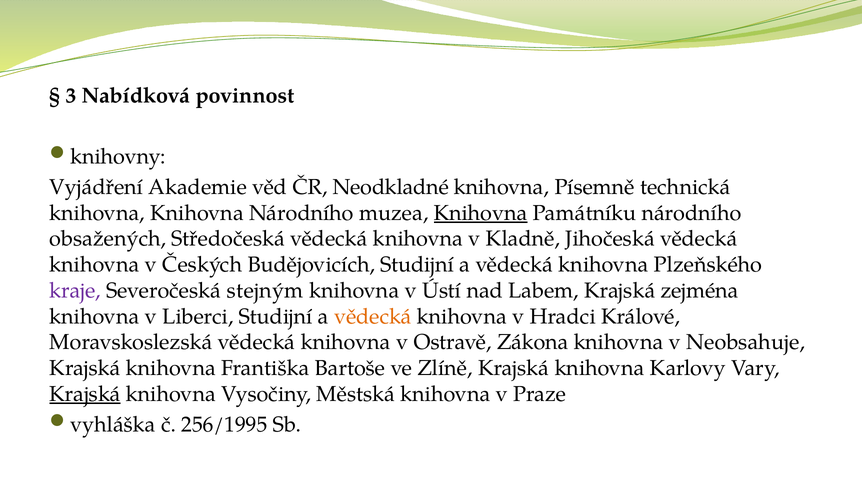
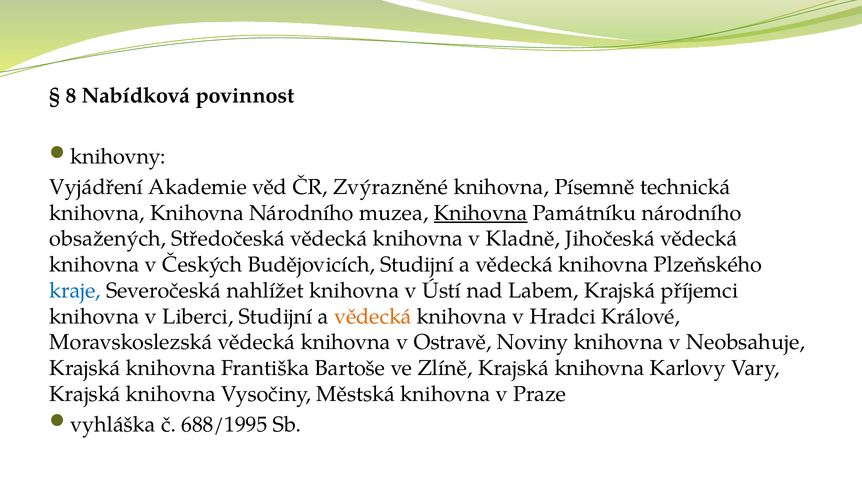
3: 3 -> 8
Neodkladné: Neodkladné -> Zvýrazněné
kraje colour: purple -> blue
stejným: stejným -> nahlížet
zejména: zejména -> příjemci
Zákona: Zákona -> Noviny
Krajská at (85, 394) underline: present -> none
256/1995: 256/1995 -> 688/1995
